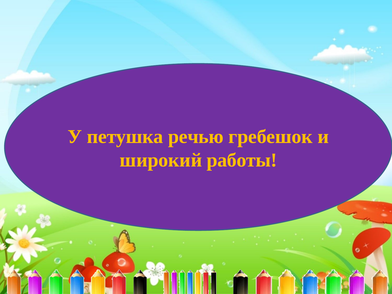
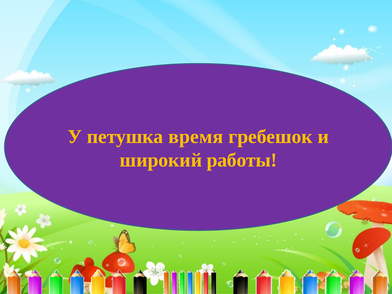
речью: речью -> время
